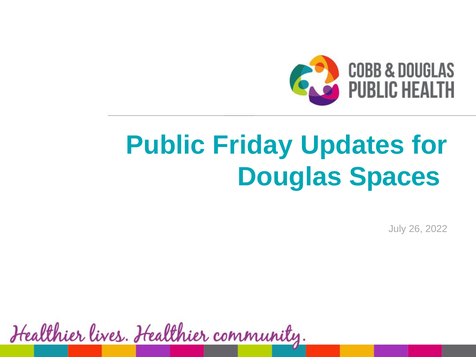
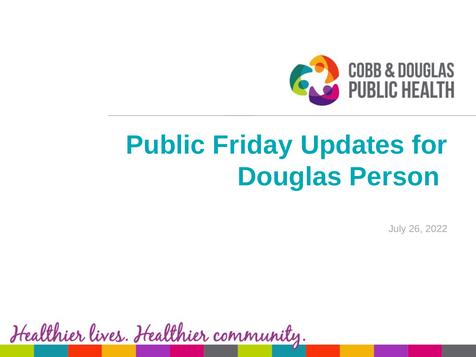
Spaces: Spaces -> Person
